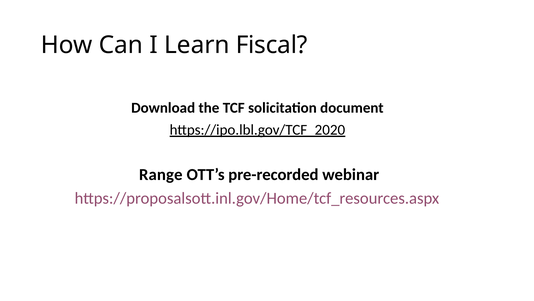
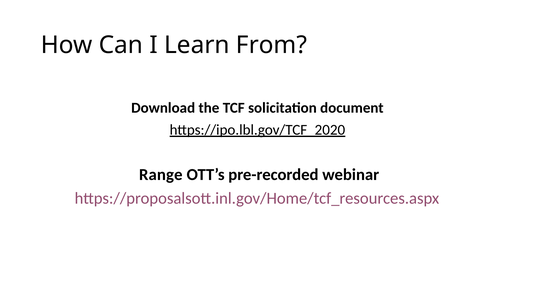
Fiscal: Fiscal -> From
